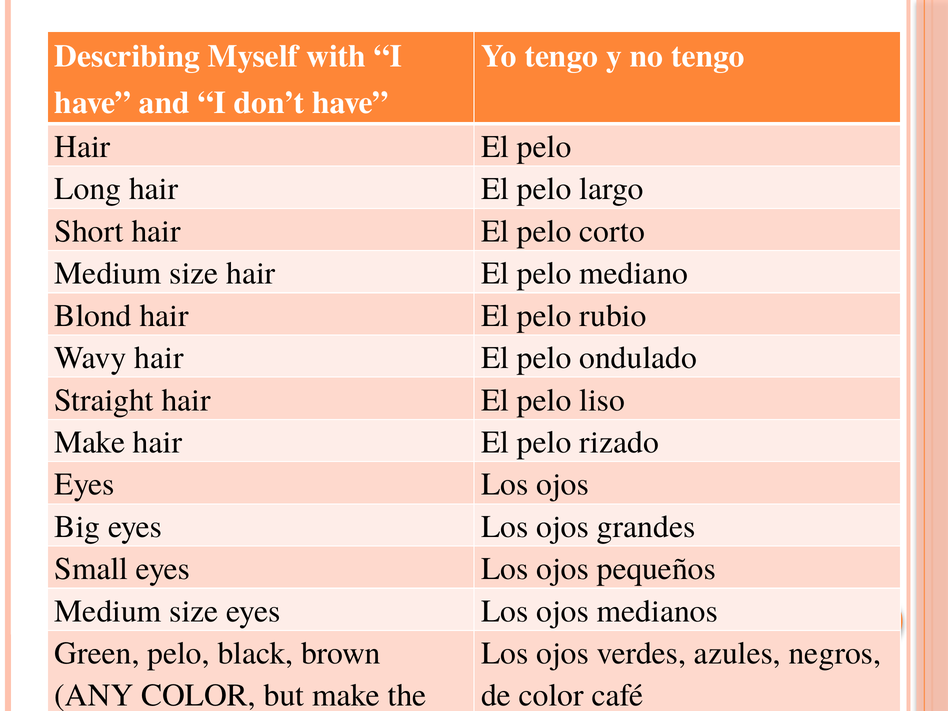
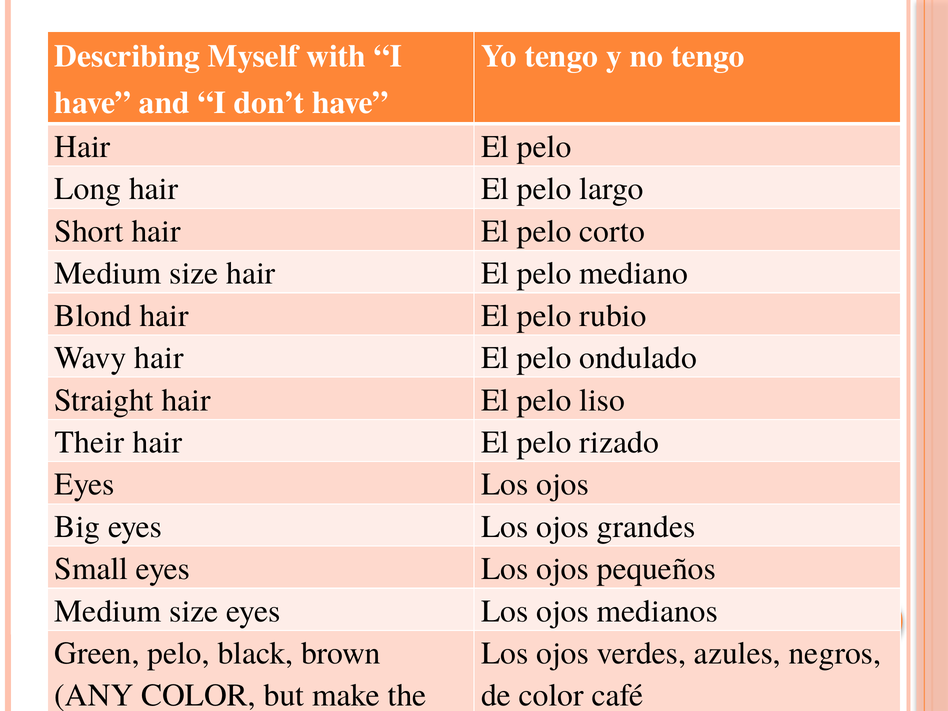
Make at (90, 442): Make -> Their
